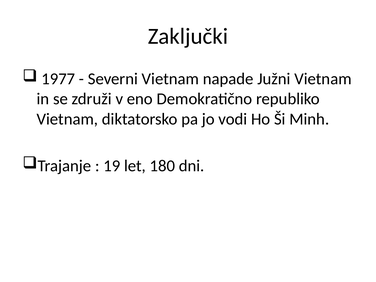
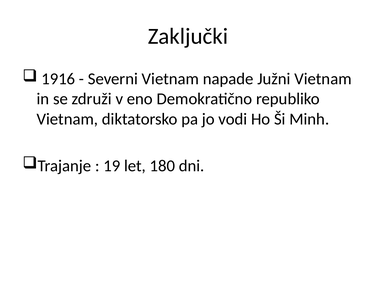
1977: 1977 -> 1916
